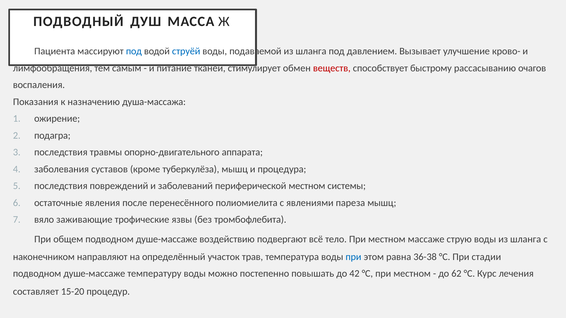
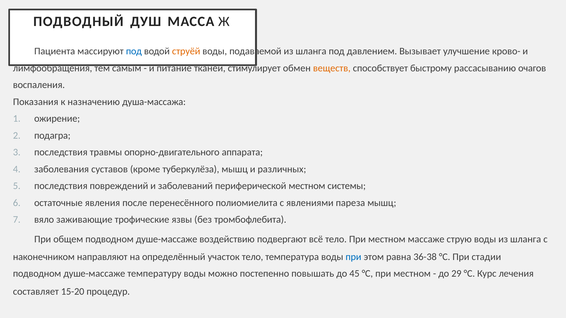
струёй colour: blue -> orange
веществ colour: red -> orange
процедура: процедура -> различных
участок трав: трав -> тело
42: 42 -> 45
62: 62 -> 29
